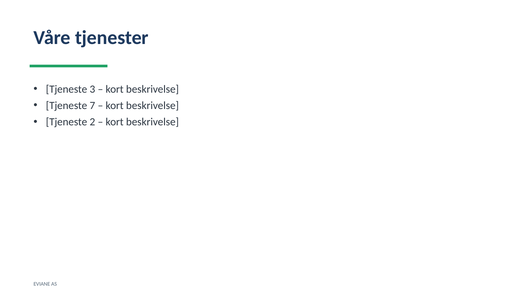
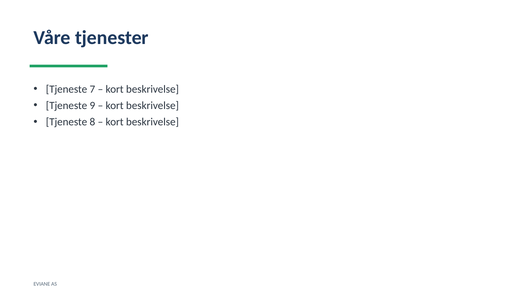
3: 3 -> 7
7: 7 -> 9
2: 2 -> 8
